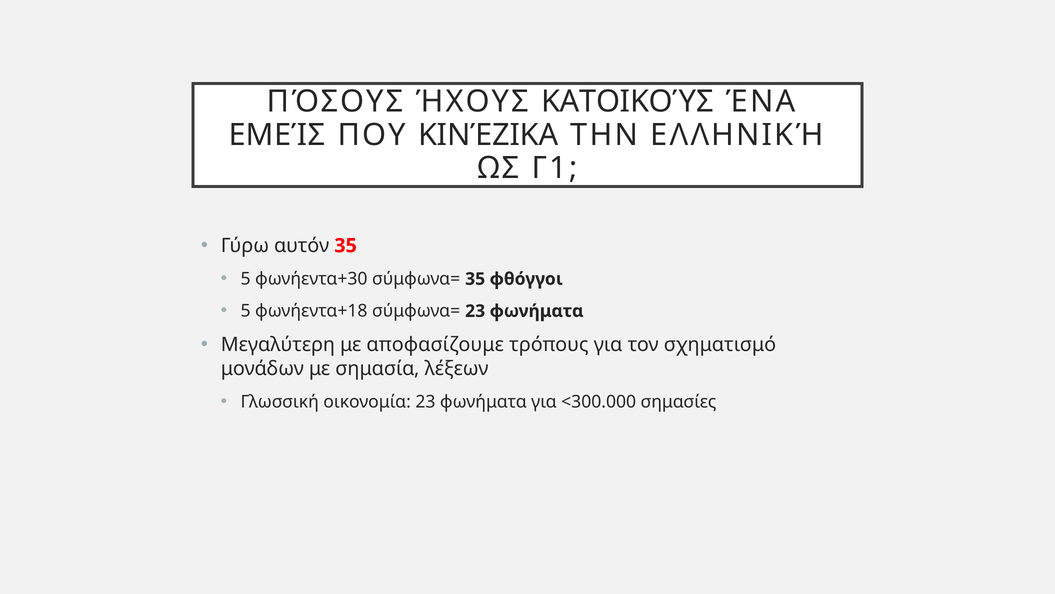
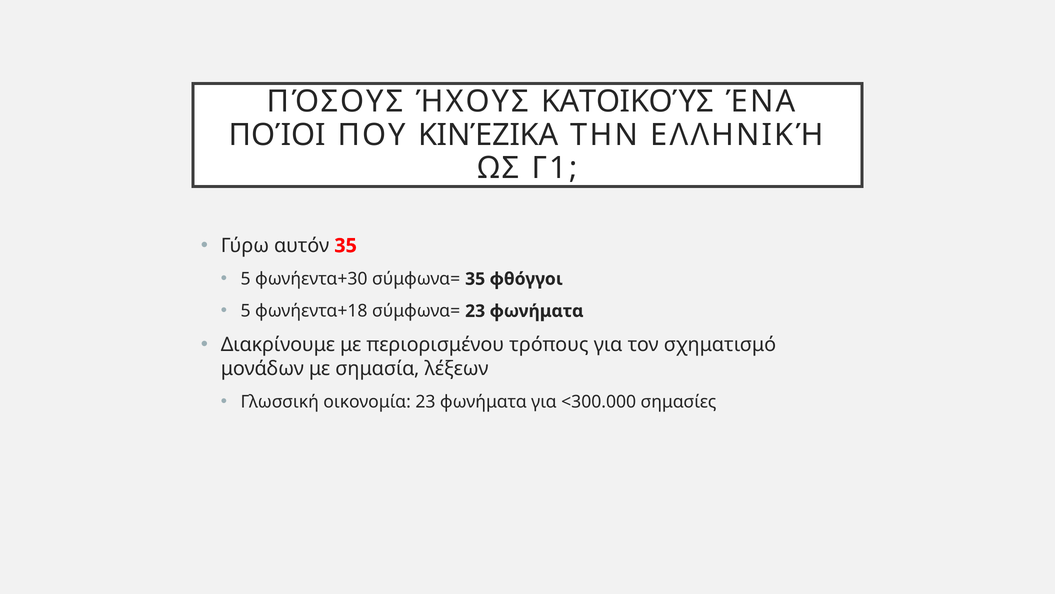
ΕΜΕΊΣ: ΕΜΕΊΣ -> ΠΟΊΟΙ
Μεγαλύτερη: Μεγαλύτερη -> Διακρίνουμε
αποφασίζουμε: αποφασίζουμε -> περιορισμένου
